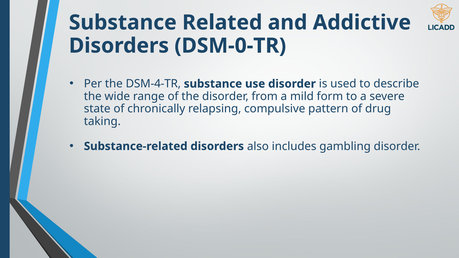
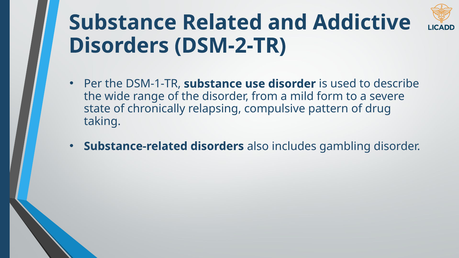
DSM-0-TR: DSM-0-TR -> DSM-2-TR
DSM-4-TR: DSM-4-TR -> DSM-1-TR
